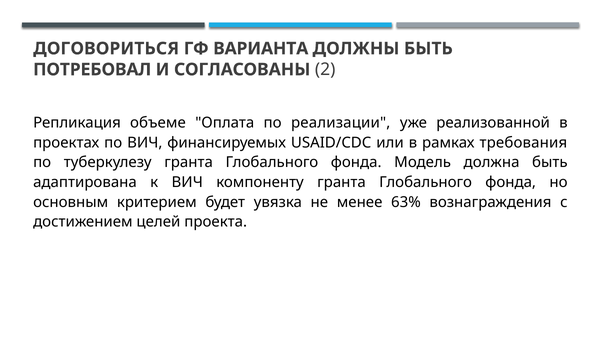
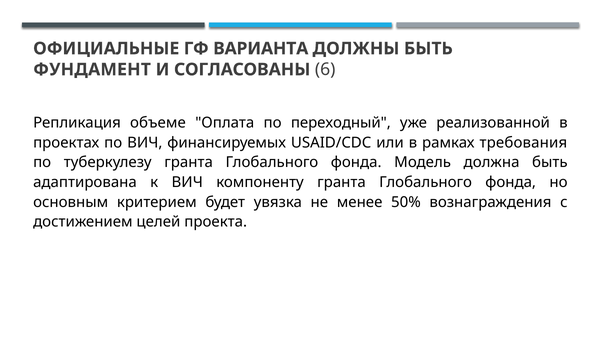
ДОГОВОРИТЬСЯ: ДОГОВОРИТЬСЯ -> ОФИЦИАЛЬНЫЕ
ПОТРЕБОВАЛ: ПОТРЕБОВАЛ -> ФУНДАМЕНТ
2: 2 -> 6
реализации: реализации -> переходный
63%: 63% -> 50%
